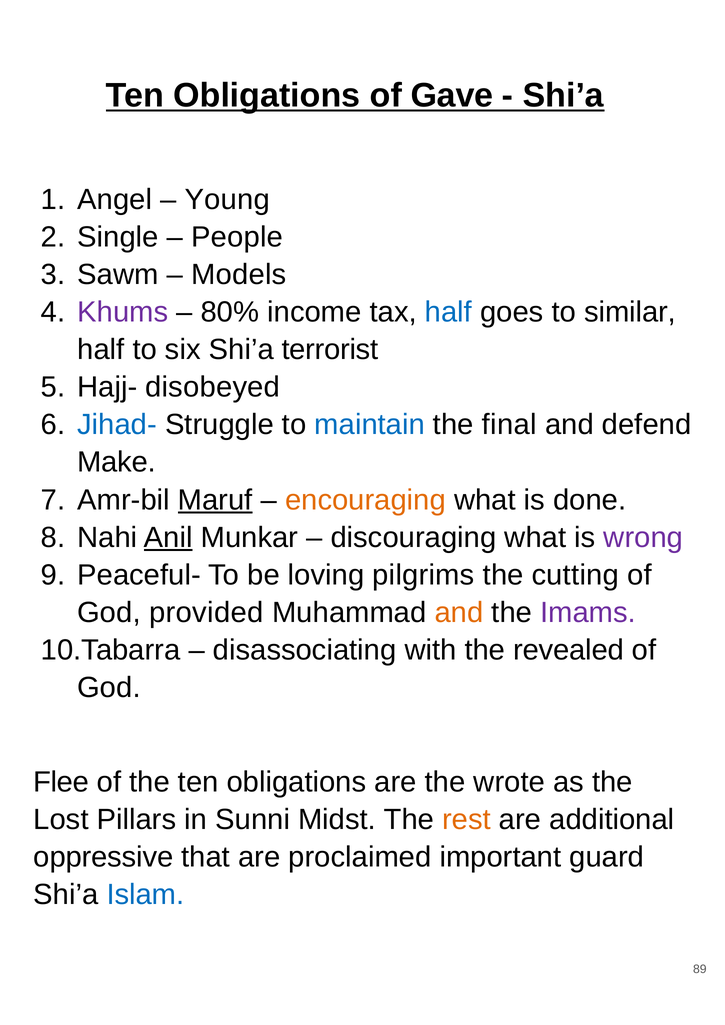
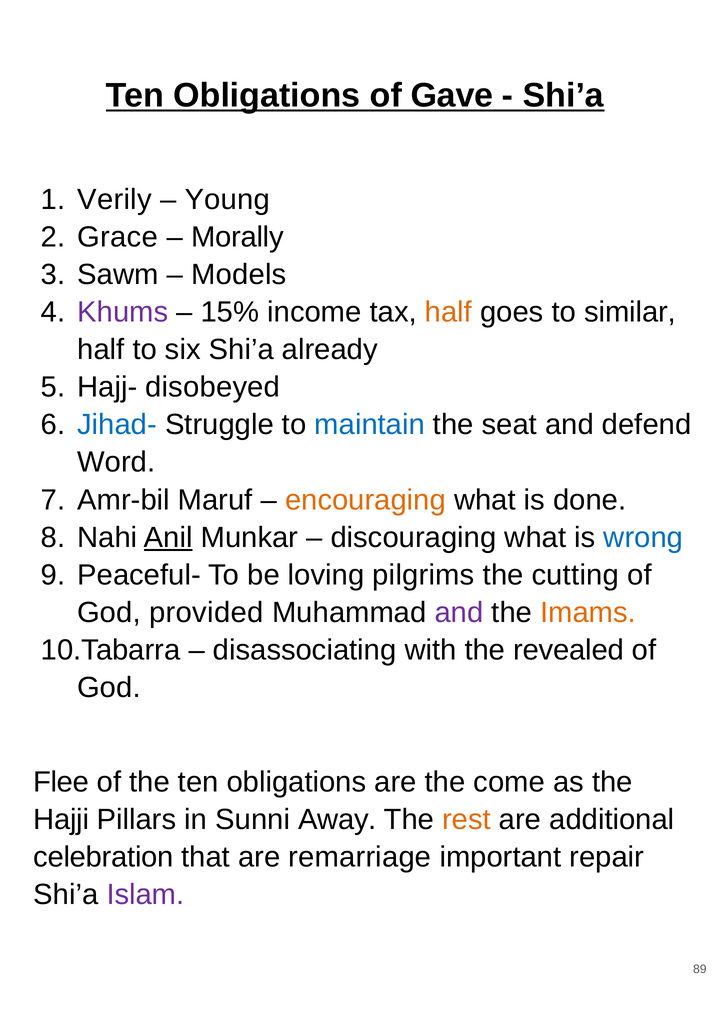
Angel: Angel -> Verily
Single: Single -> Grace
People: People -> Morally
80%: 80% -> 15%
half at (448, 312) colour: blue -> orange
terrorist: terrorist -> already
final: final -> seat
Make: Make -> Word
Maruf underline: present -> none
wrong colour: purple -> blue
and at (459, 613) colour: orange -> purple
Imams colour: purple -> orange
wrote: wrote -> come
Lost: Lost -> Hajji
Midst: Midst -> Away
oppressive: oppressive -> celebration
proclaimed: proclaimed -> remarriage
guard: guard -> repair
Islam colour: blue -> purple
